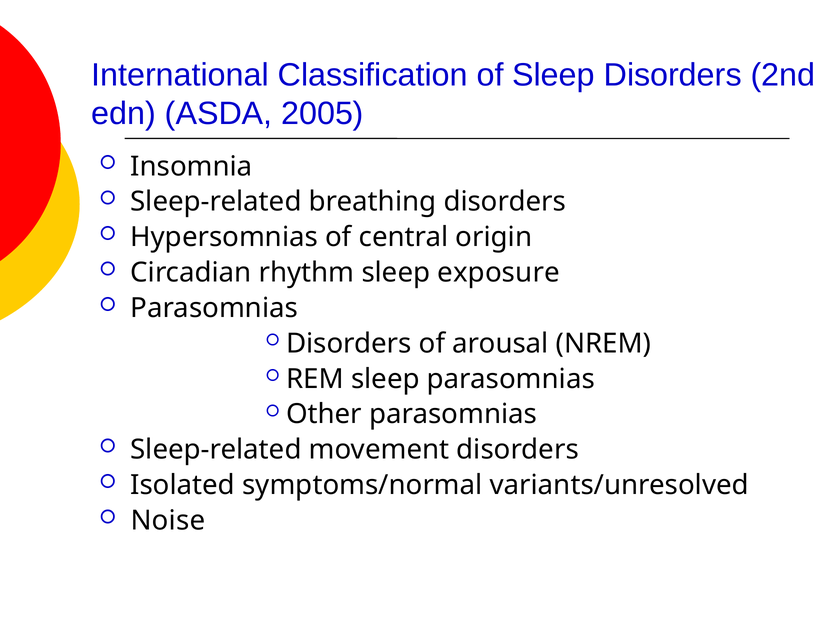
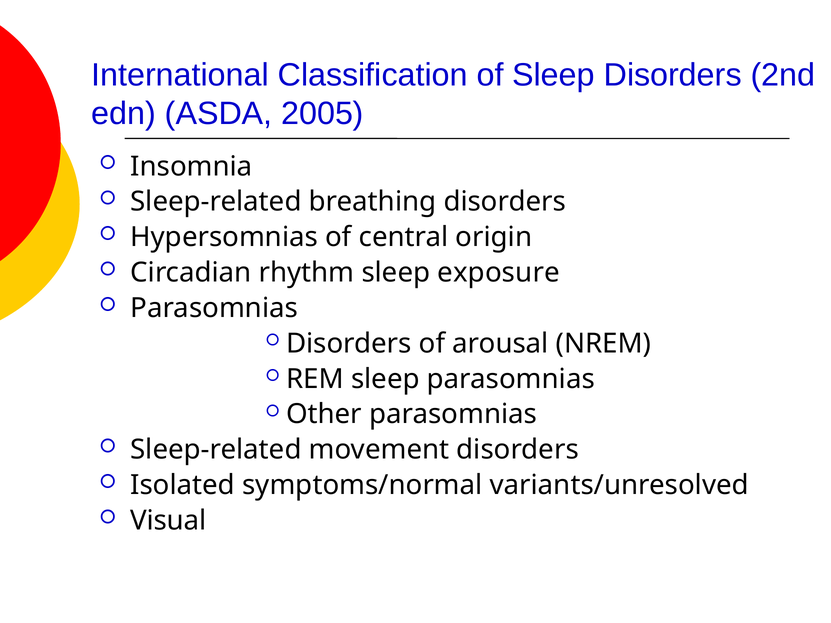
Noise: Noise -> Visual
